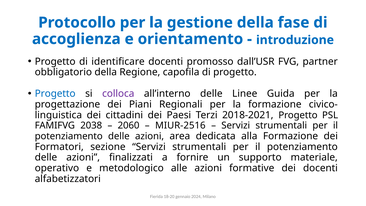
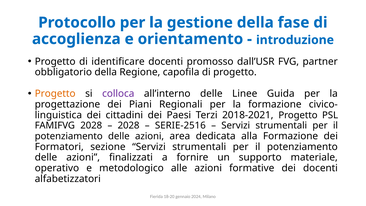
Progetto at (55, 94) colour: blue -> orange
FAMIFVG 2038: 2038 -> 2028
2060 at (129, 125): 2060 -> 2028
MIUR-2516: MIUR-2516 -> SERIE-2516
